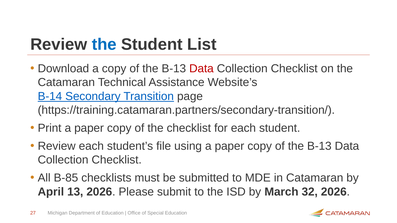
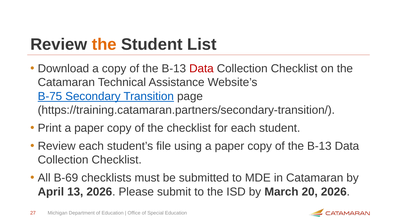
the at (104, 45) colour: blue -> orange
B-14: B-14 -> B-75
B-85: B-85 -> B-69
32: 32 -> 20
